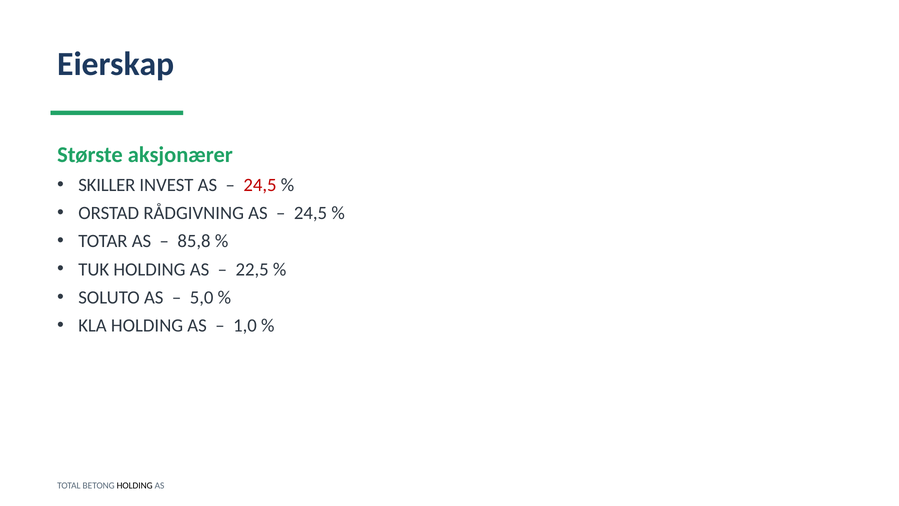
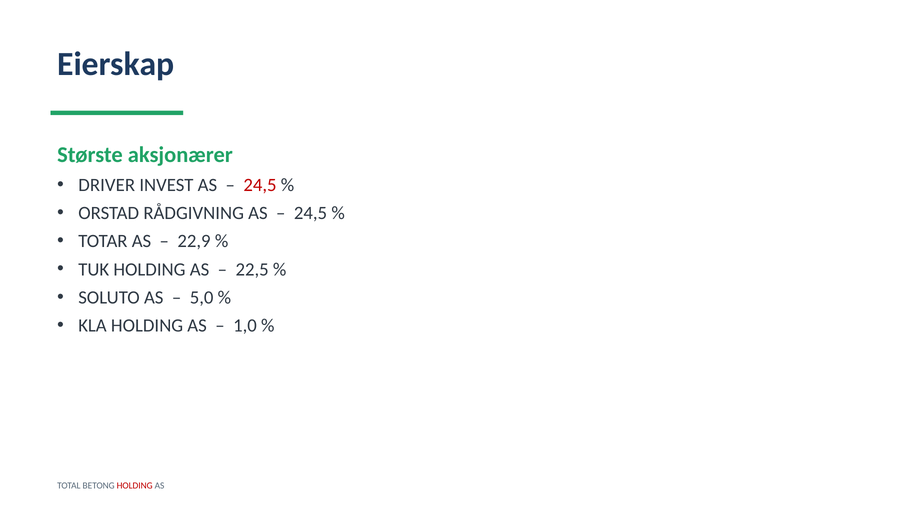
SKILLER: SKILLER -> DRIVER
85,8: 85,8 -> 22,9
HOLDING at (135, 485) colour: black -> red
